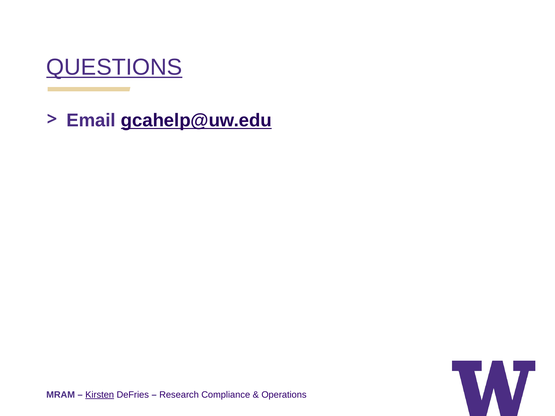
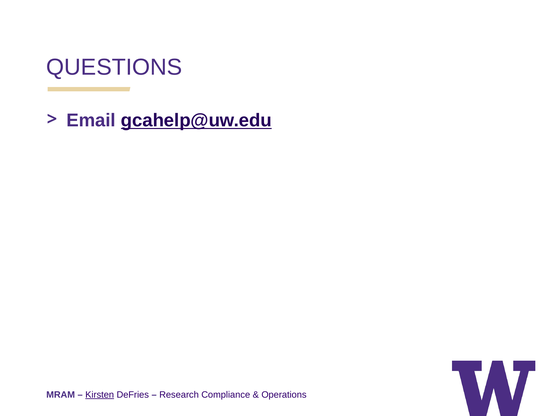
QUESTIONS underline: present -> none
